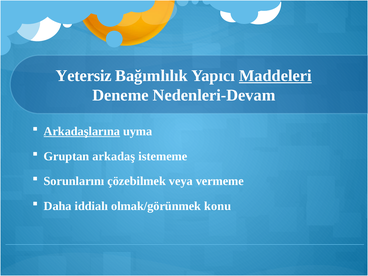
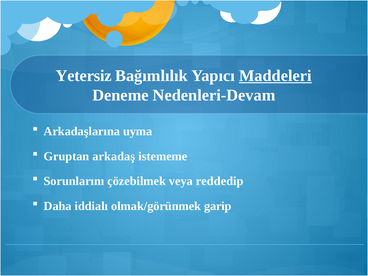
Arkadaşlarına underline: present -> none
vermeme: vermeme -> reddedip
konu: konu -> garip
